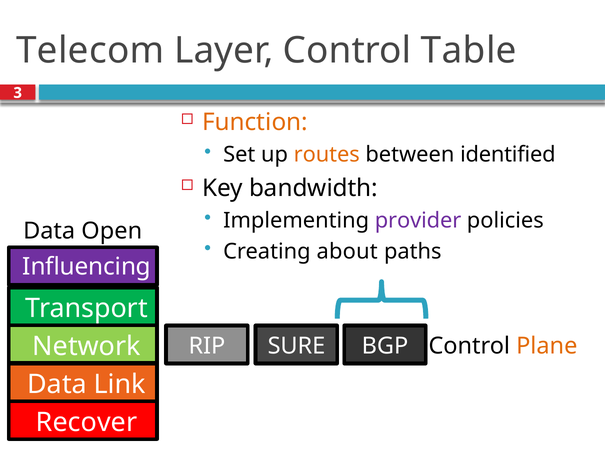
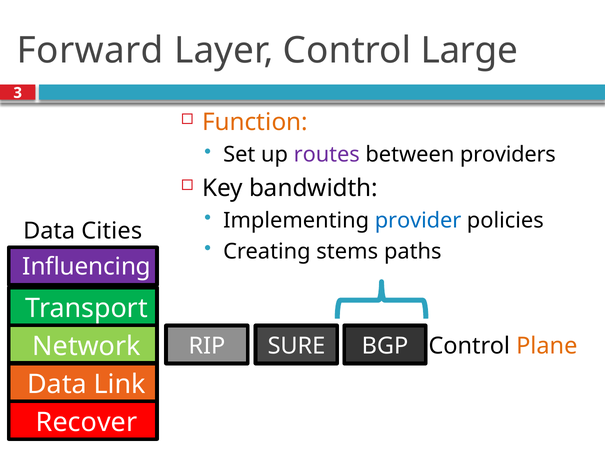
Telecom: Telecom -> Forward
Table: Table -> Large
routes colour: orange -> purple
identified: identified -> providers
provider colour: purple -> blue
Open: Open -> Cities
about: about -> stems
